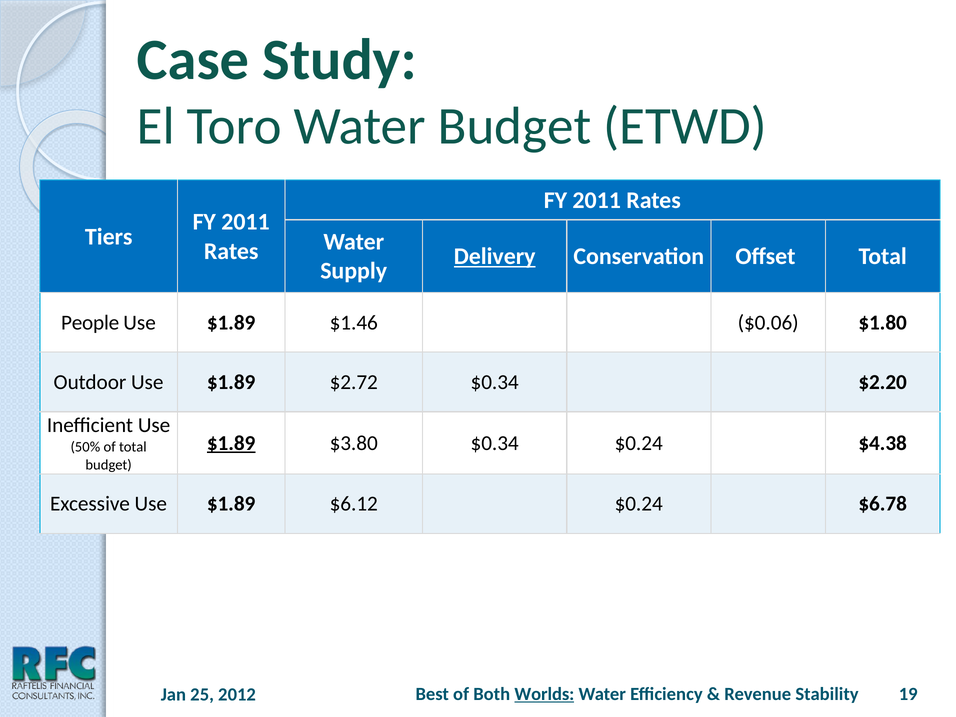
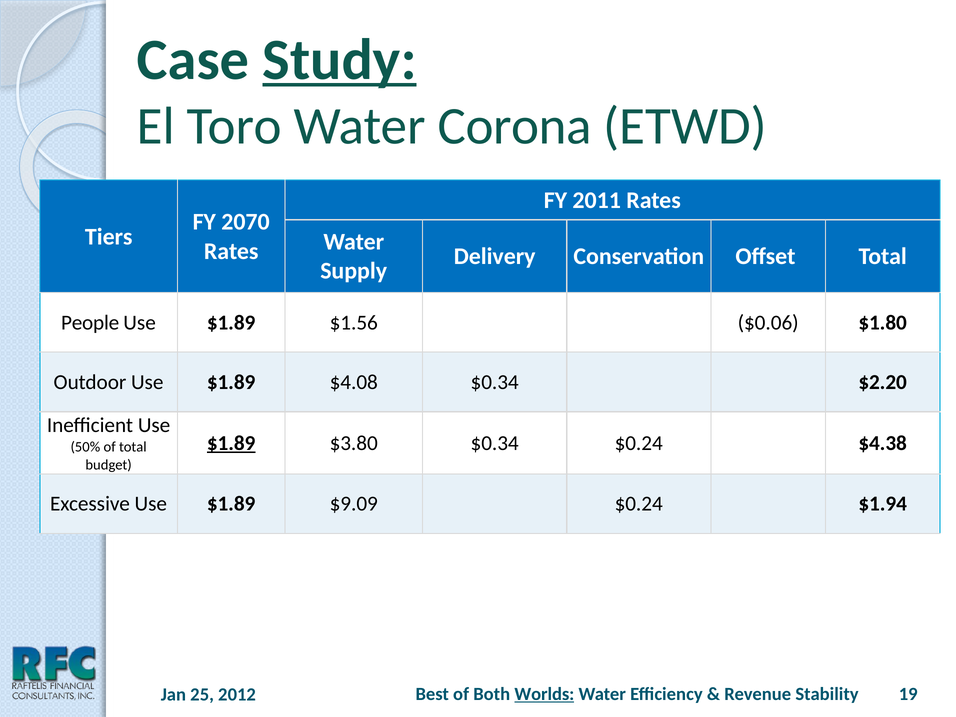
Study underline: none -> present
Water Budget: Budget -> Corona
2011 at (245, 222): 2011 -> 2070
Delivery underline: present -> none
$1.46: $1.46 -> $1.56
$2.72: $2.72 -> $4.08
$6.12: $6.12 -> $9.09
$6.78: $6.78 -> $1.94
